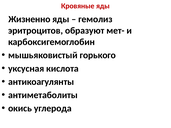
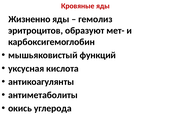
горького: горького -> функций
